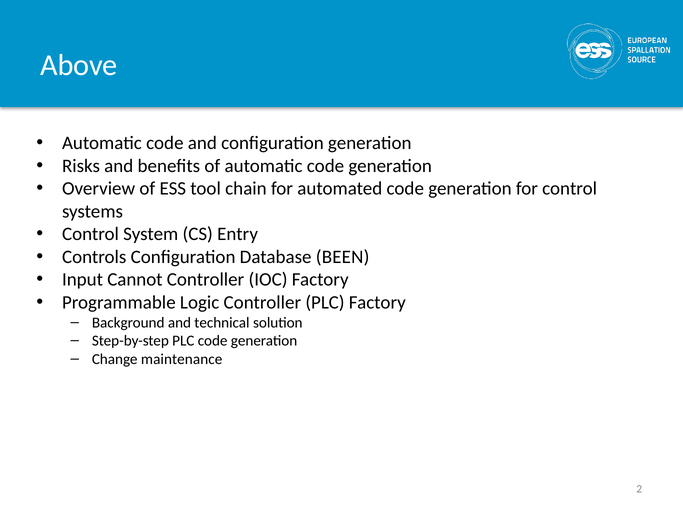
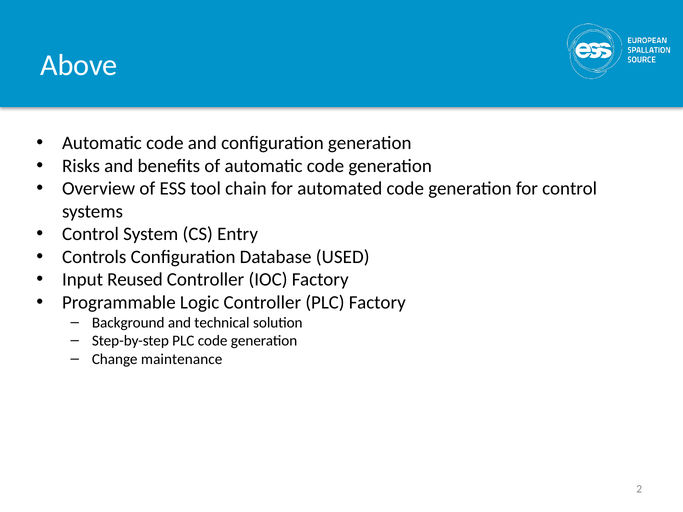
BEEN: BEEN -> USED
Cannot: Cannot -> Reused
